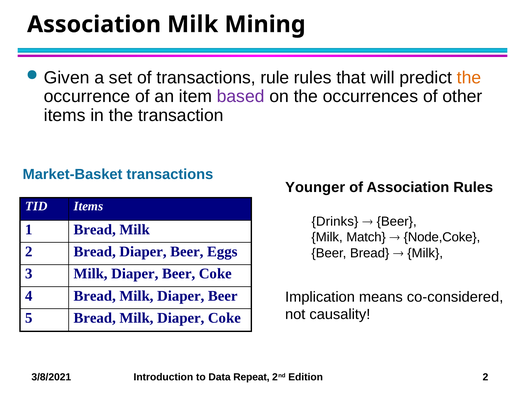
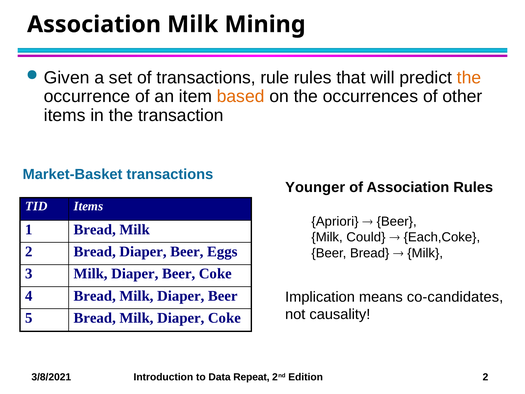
based colour: purple -> orange
Drinks: Drinks -> Apriori
Match: Match -> Could
Node,Coke: Node,Coke -> Each,Coke
co-considered: co-considered -> co-candidates
